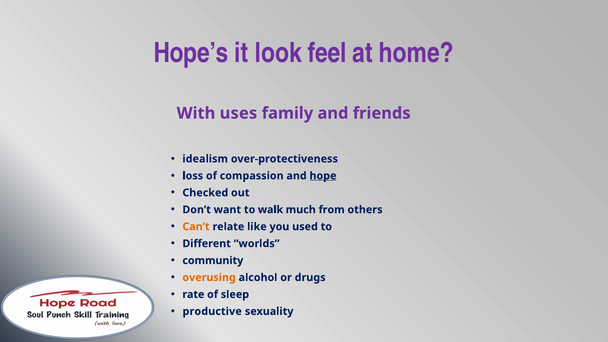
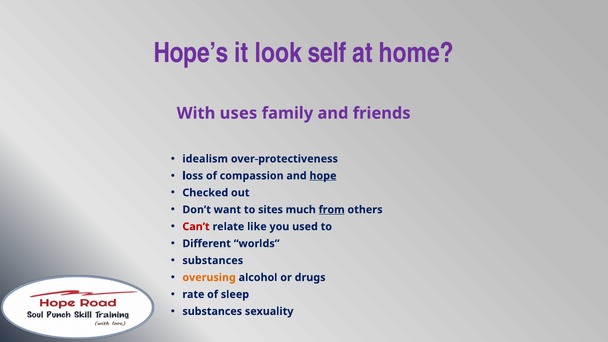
feel: feel -> self
walk: walk -> sites
from underline: none -> present
Can’t colour: orange -> red
community at (213, 261): community -> substances
productive at (212, 311): productive -> substances
